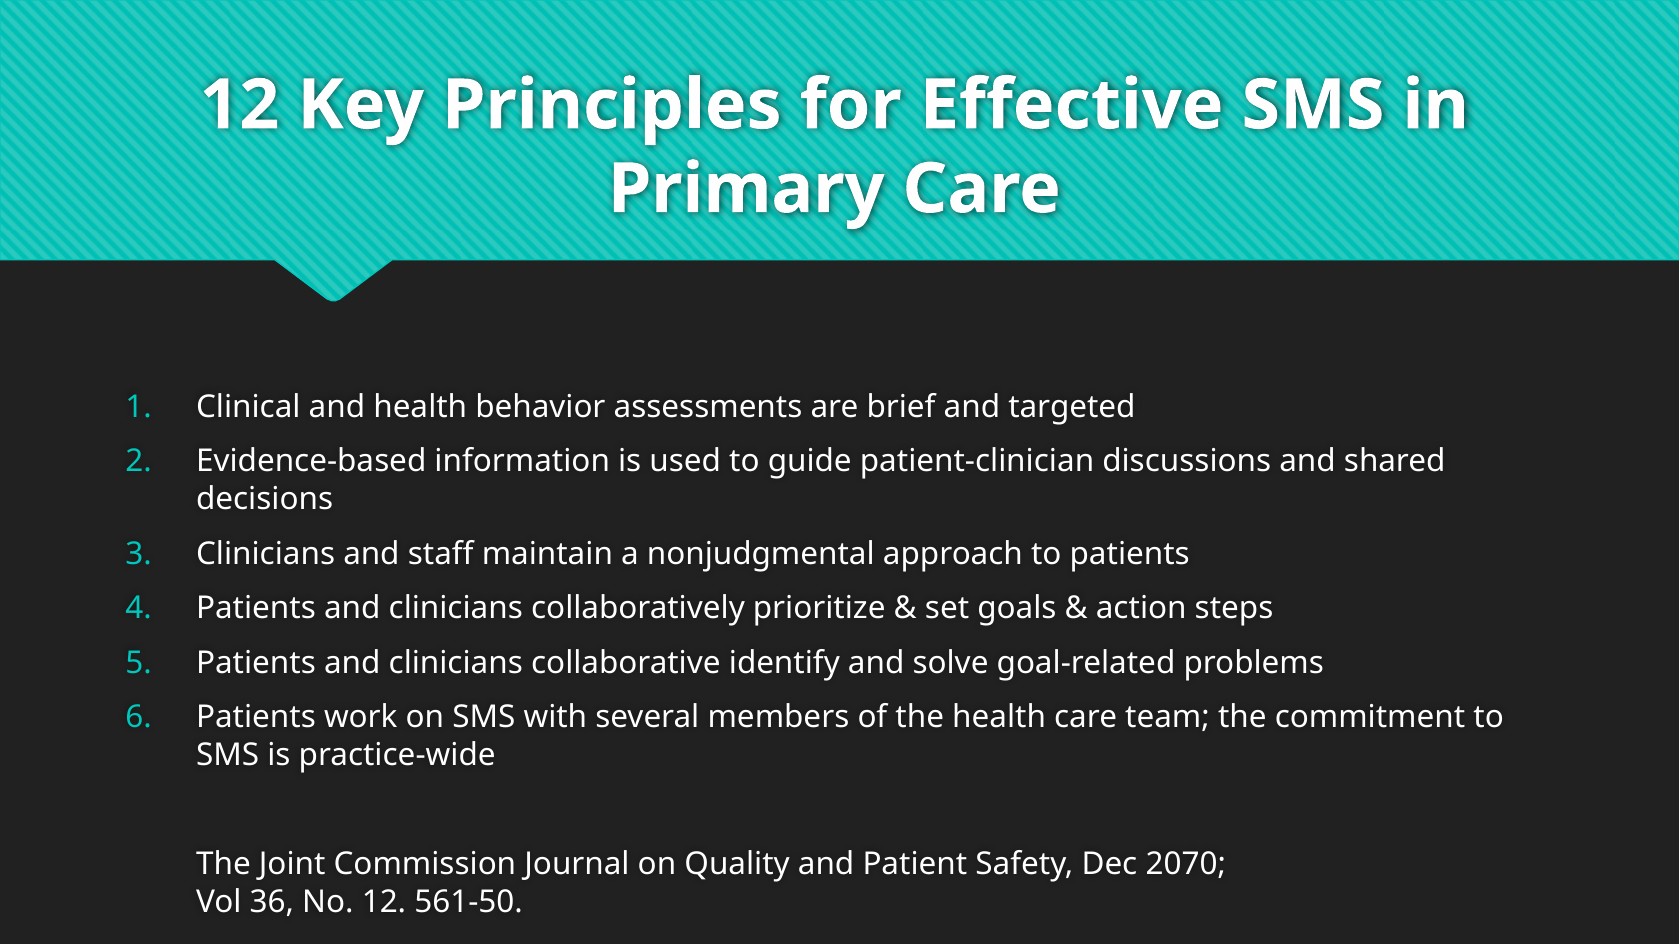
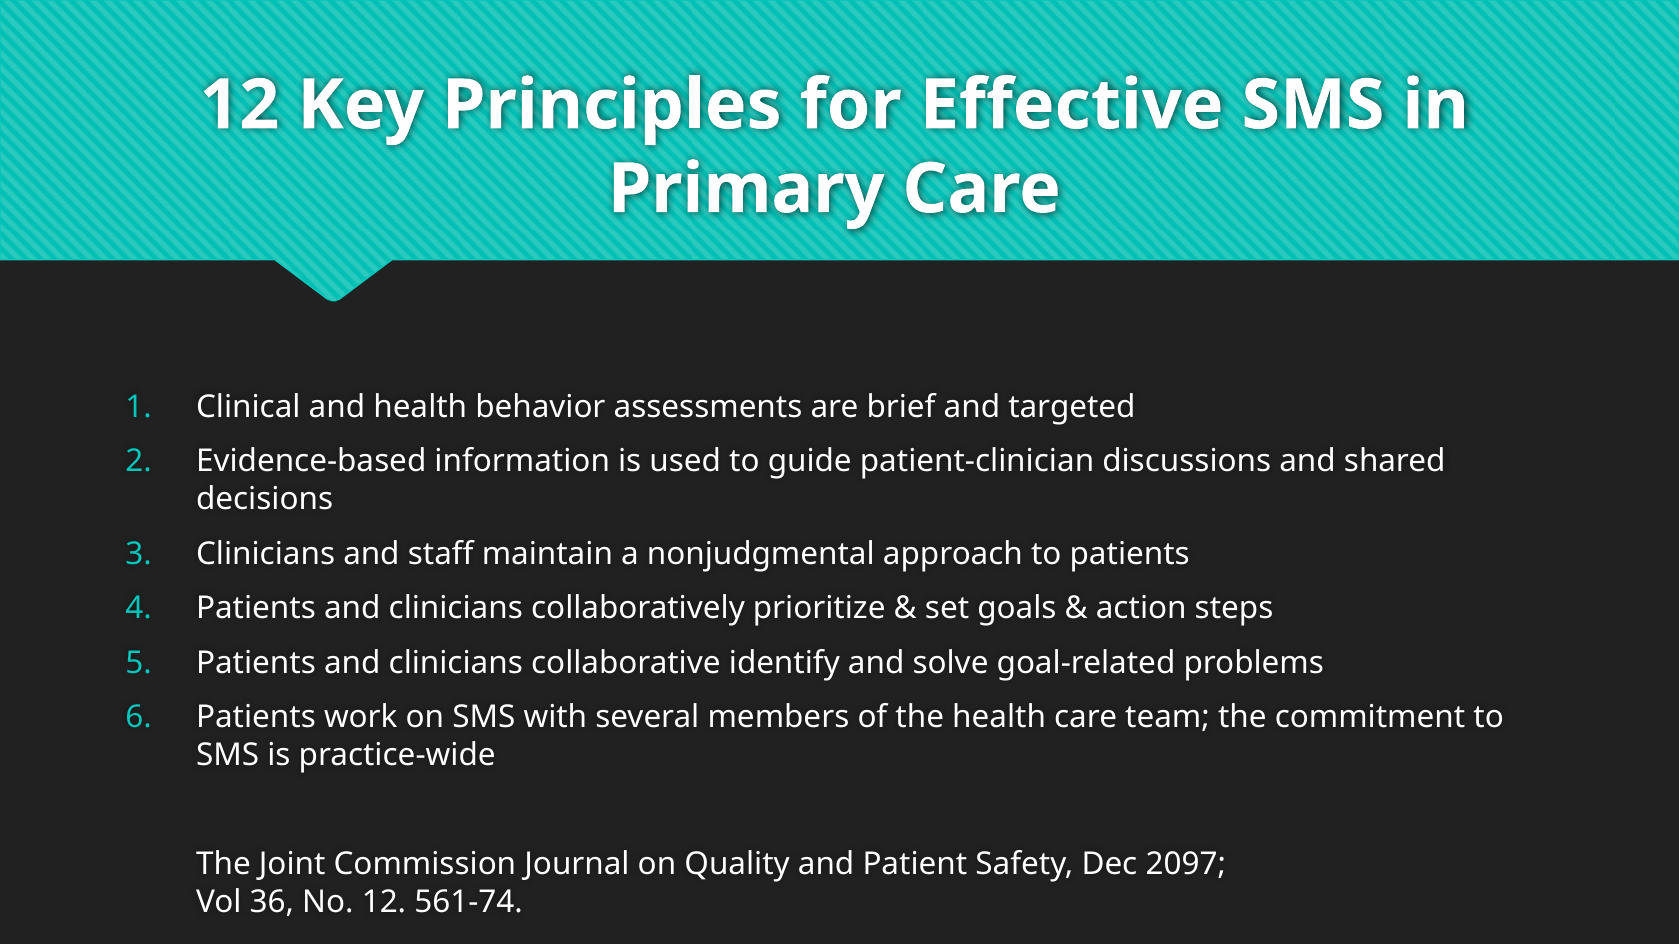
2070: 2070 -> 2097
561-50: 561-50 -> 561-74
